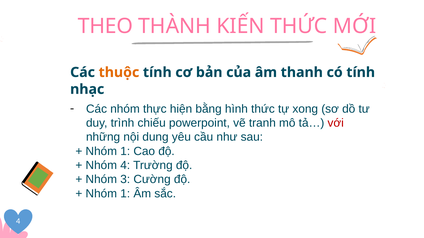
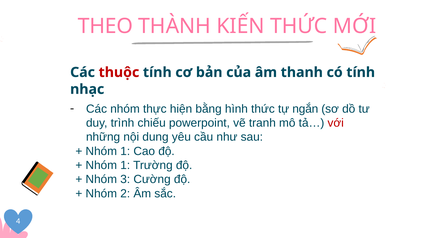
thuộc colour: orange -> red
xong: xong -> ngắn
4 at (125, 166): 4 -> 1
1 at (125, 194): 1 -> 2
